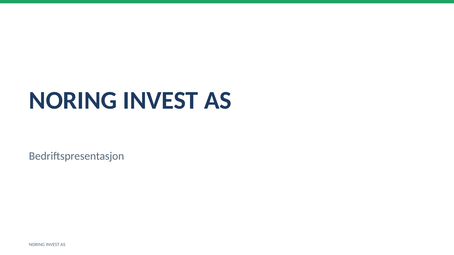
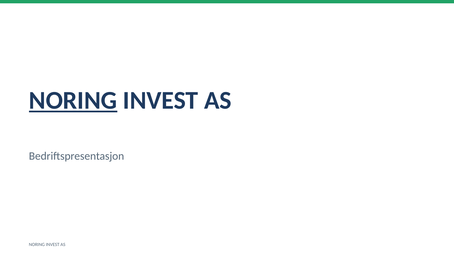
NORING at (73, 101) underline: none -> present
